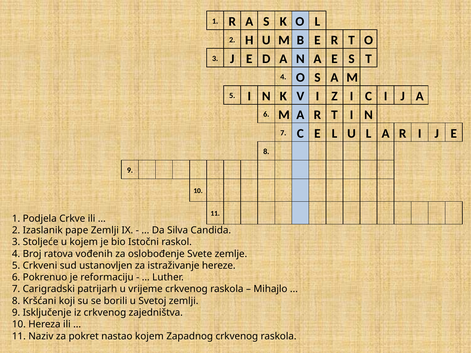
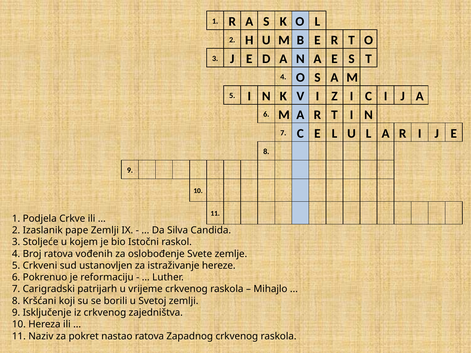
nastao kojem: kojem -> ratova
